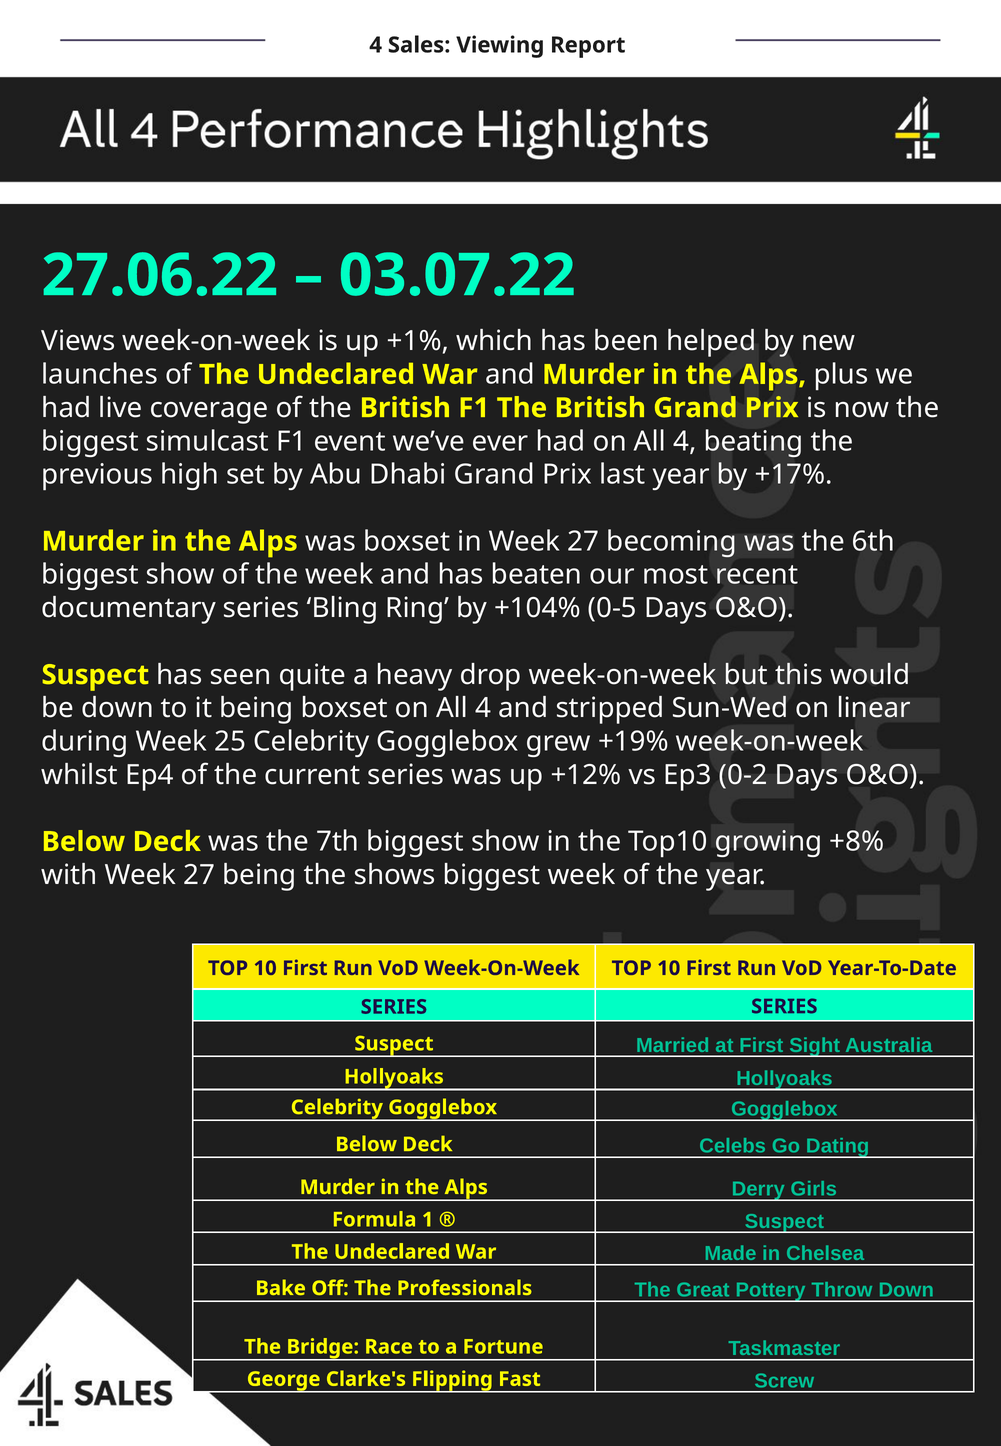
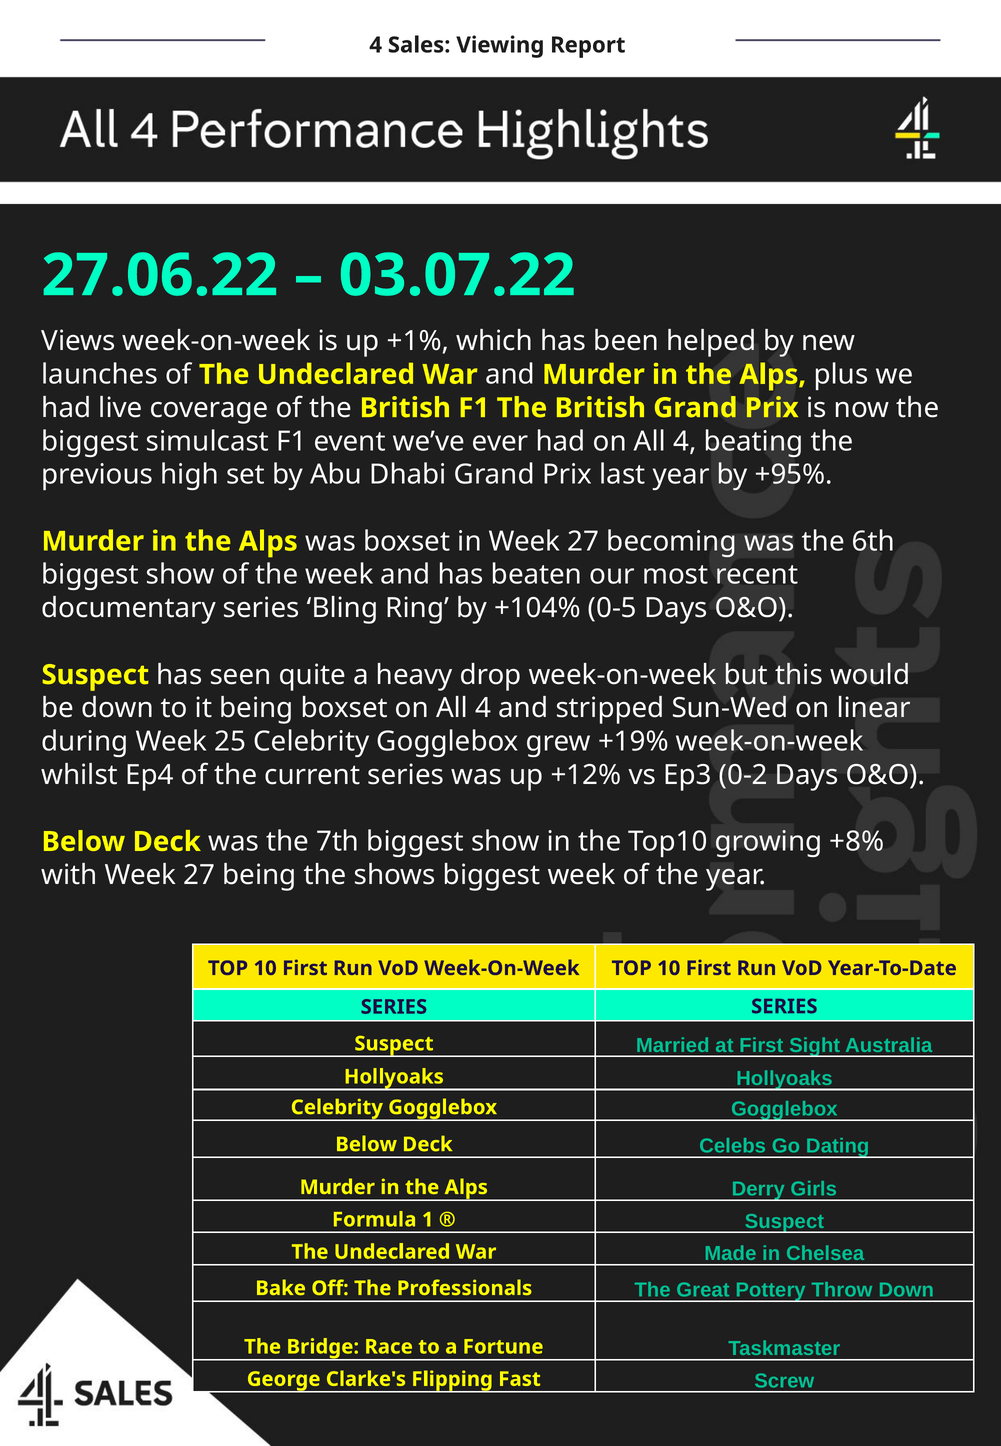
+17%: +17% -> +95%
